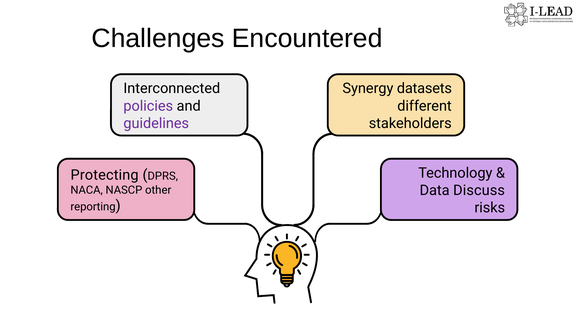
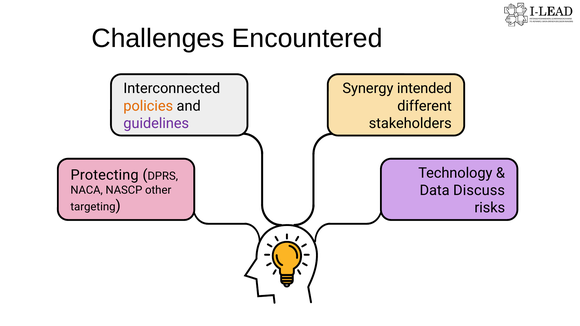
datasets: datasets -> intended
policies colour: purple -> orange
reporting: reporting -> targeting
